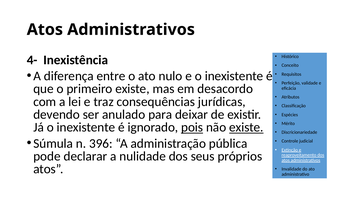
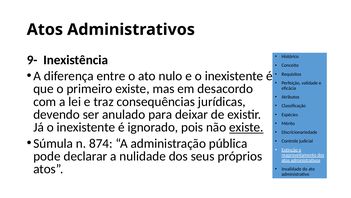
4-: 4- -> 9-
pois underline: present -> none
396: 396 -> 874
